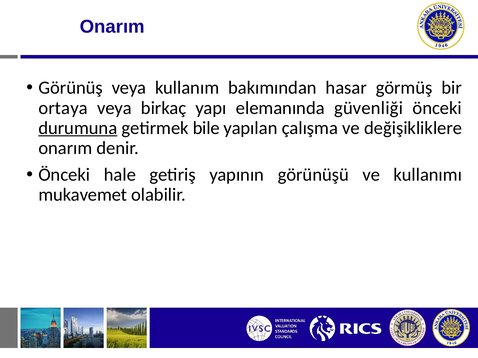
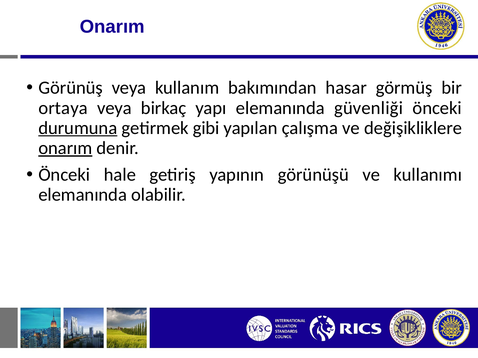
bile: bile -> gibi
onarım at (65, 148) underline: none -> present
mukavemet at (83, 195): mukavemet -> elemanında
